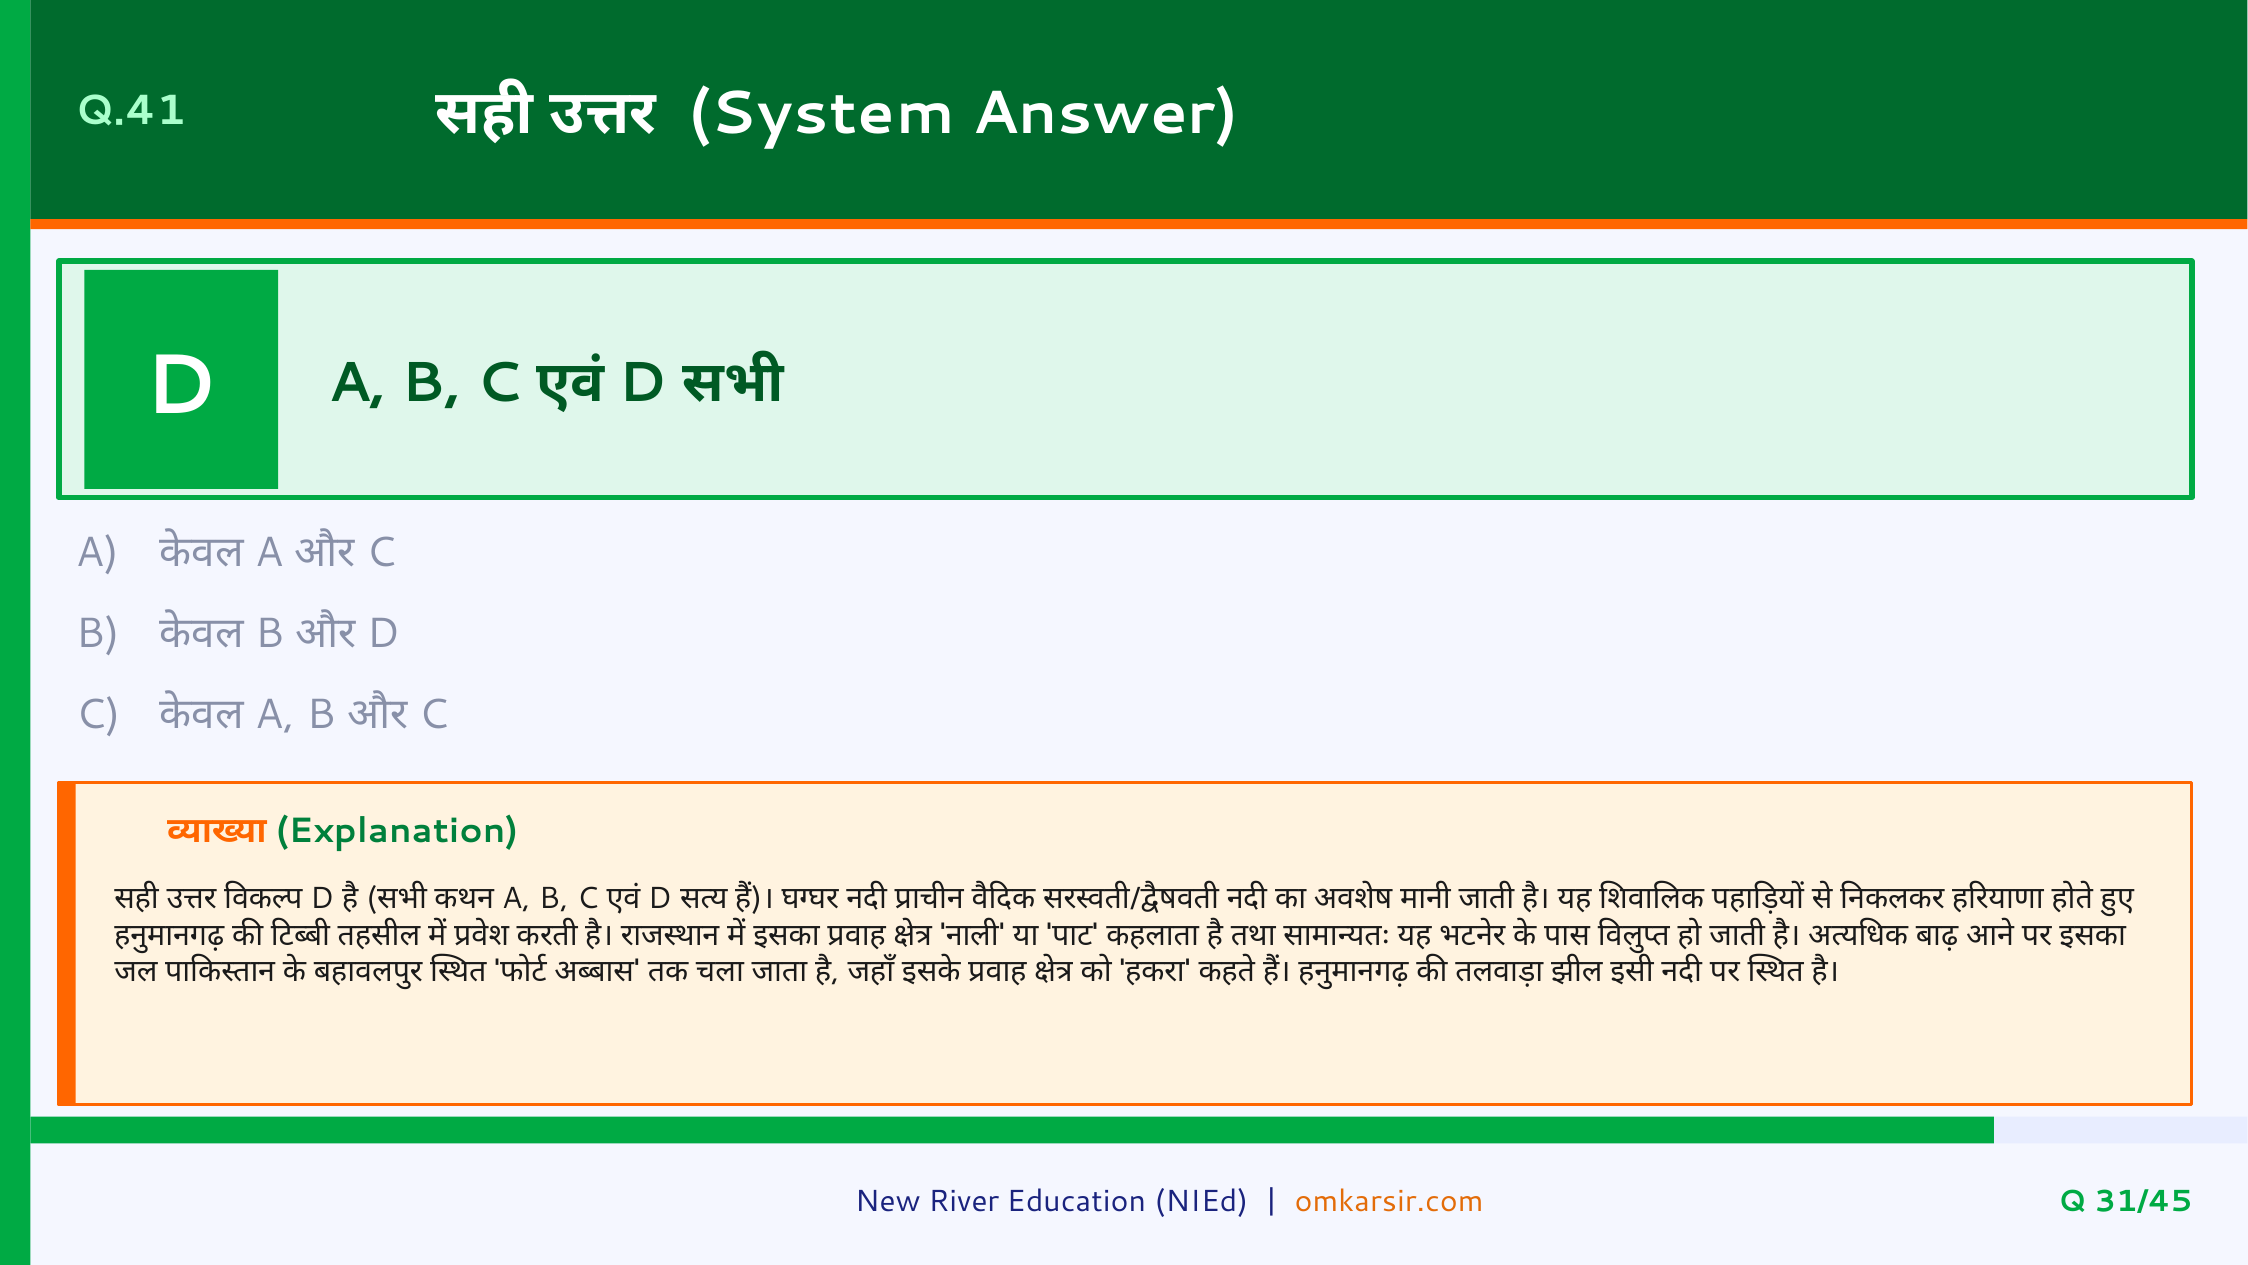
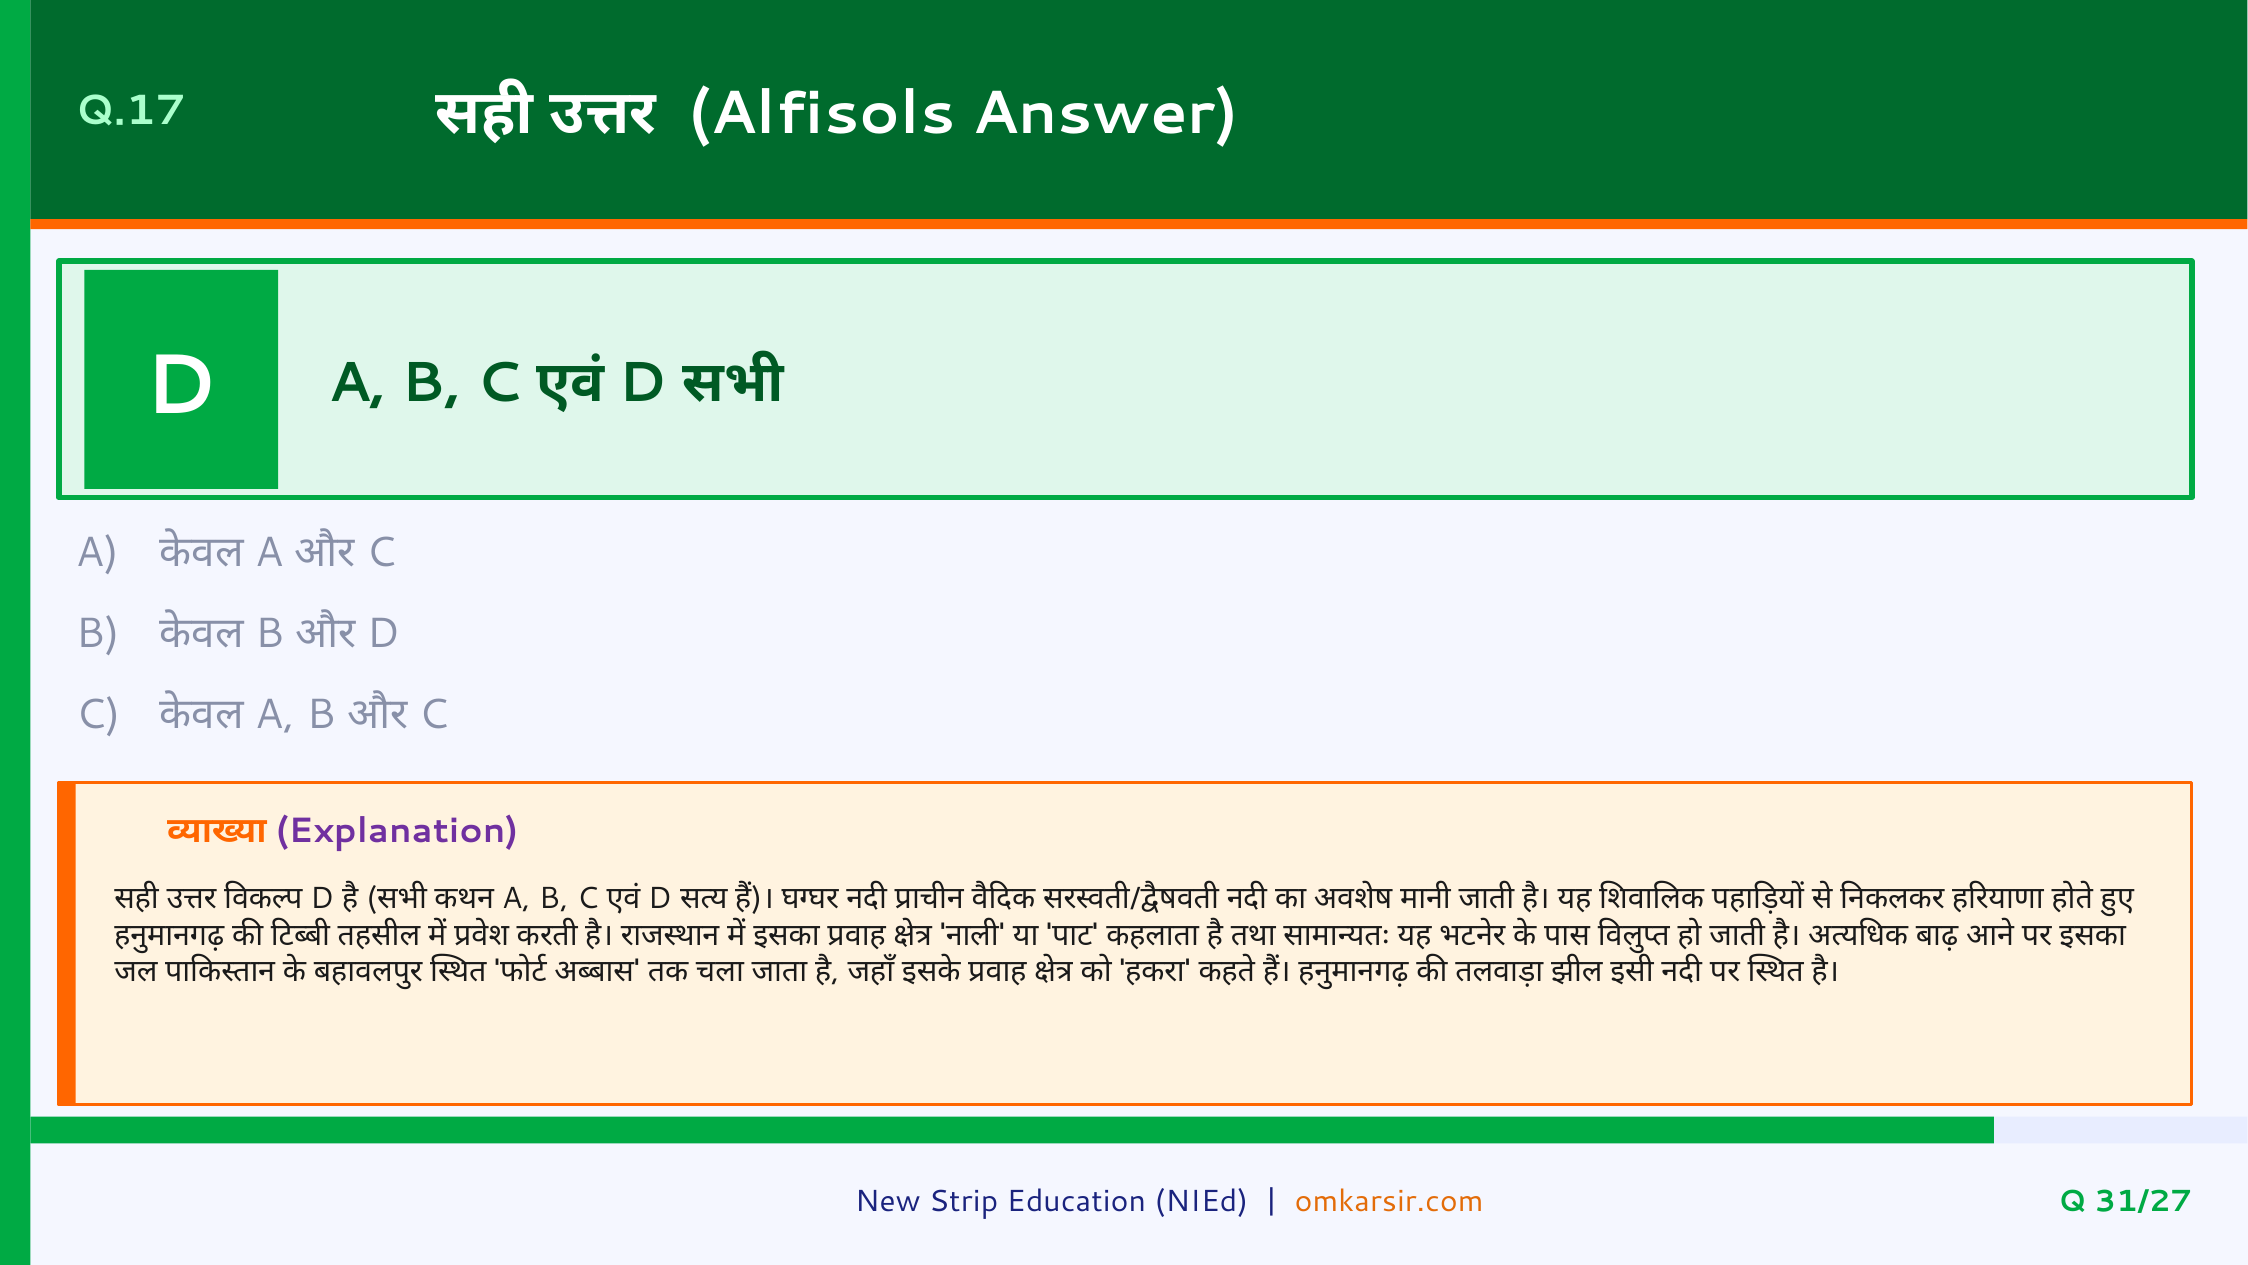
Q.41: Q.41 -> Q.17
System: System -> Alfisols
Explanation colour: green -> purple
River: River -> Strip
31/45: 31/45 -> 31/27
